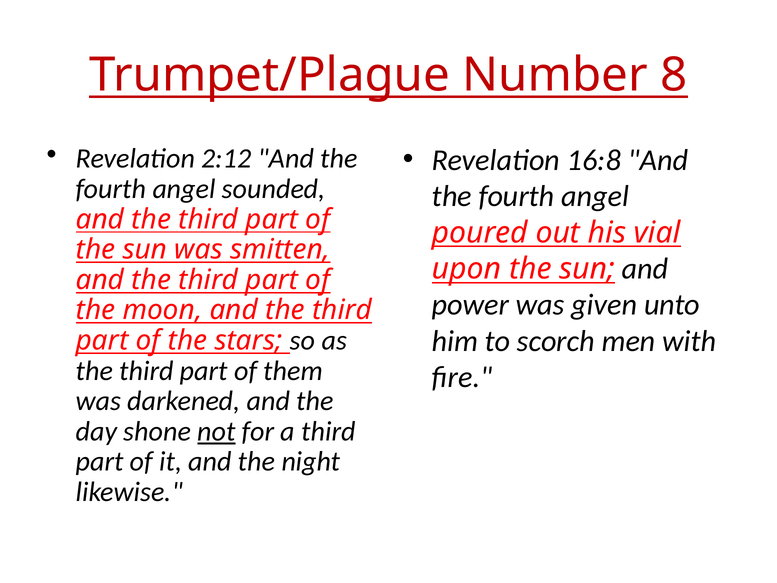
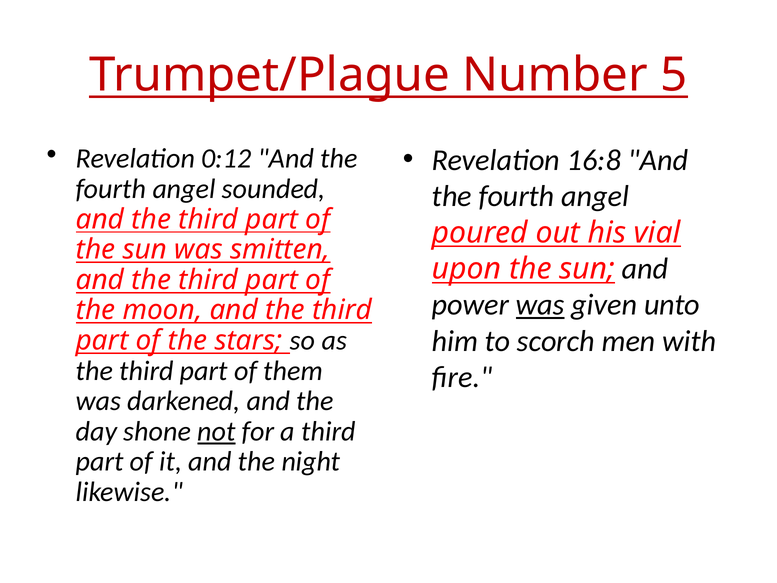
8: 8 -> 5
2:12: 2:12 -> 0:12
was at (540, 305) underline: none -> present
